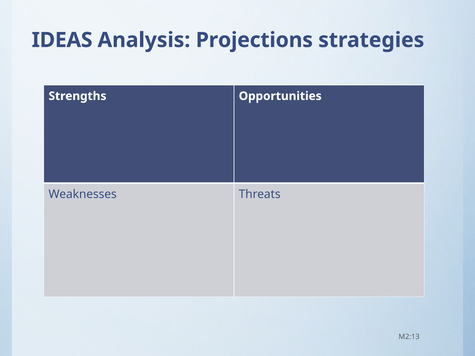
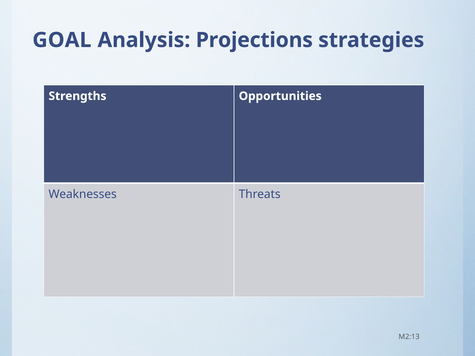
IDEAS: IDEAS -> GOAL
